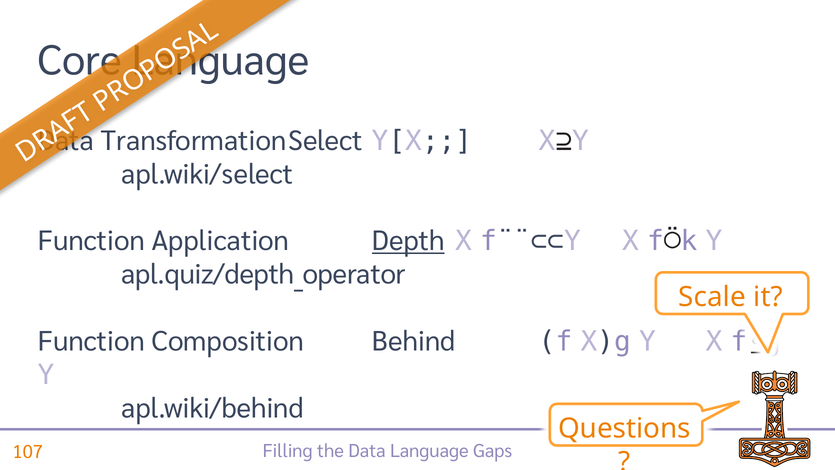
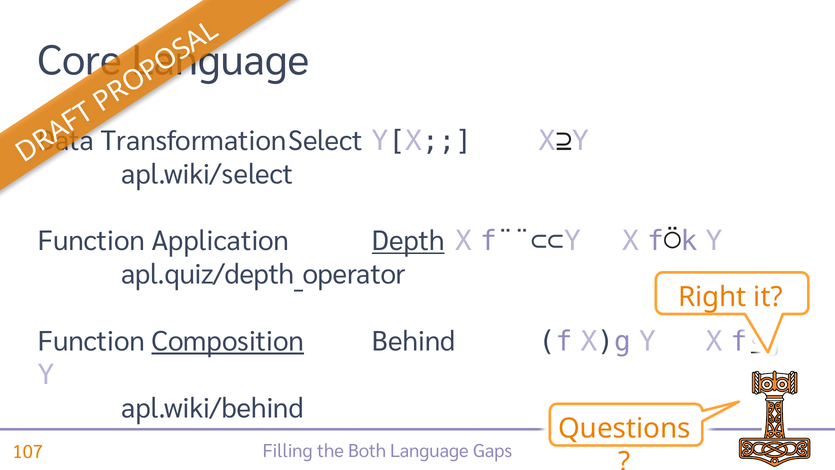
Scale: Scale -> Right
Composition underline: none -> present
Data at (367, 451): Data -> Both
